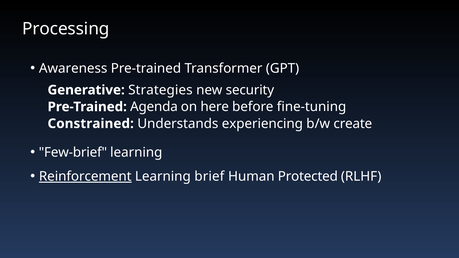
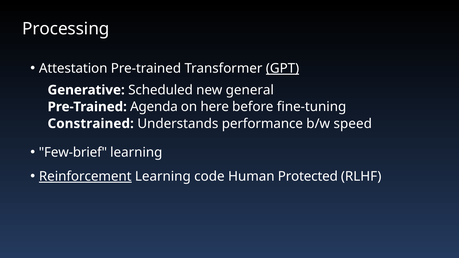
Awareness: Awareness -> Attestation
GPT underline: none -> present
Strategies: Strategies -> Scheduled
security: security -> general
experiencing: experiencing -> performance
create: create -> speed
brief: brief -> code
